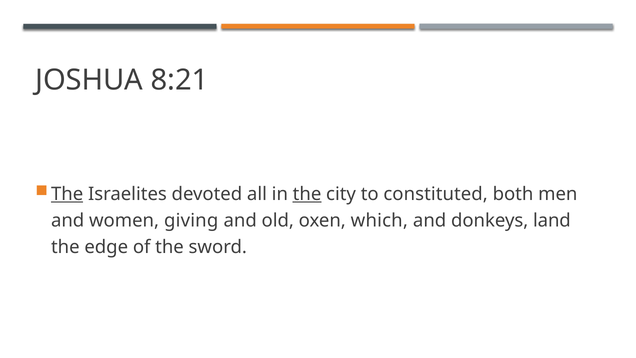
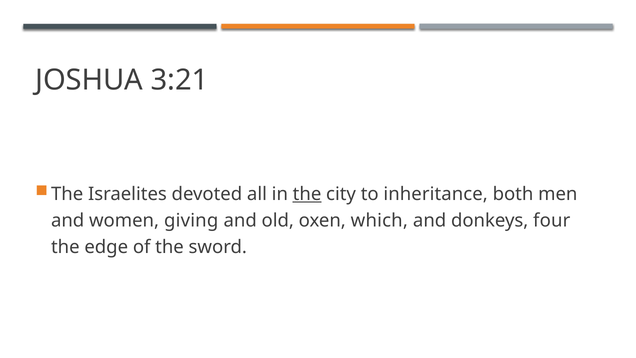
8:21: 8:21 -> 3:21
The at (67, 194) underline: present -> none
constituted: constituted -> inheritance
land: land -> four
